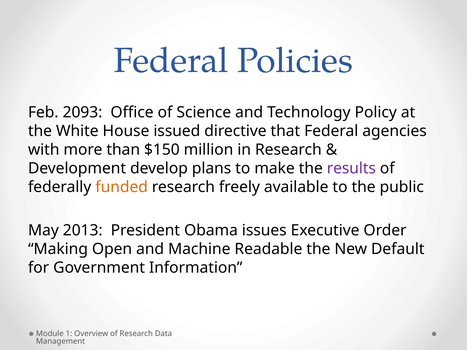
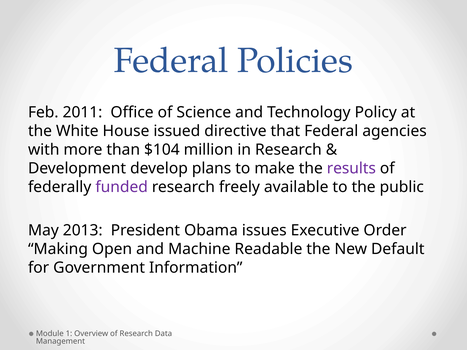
2093: 2093 -> 2011
$150: $150 -> $104
funded colour: orange -> purple
